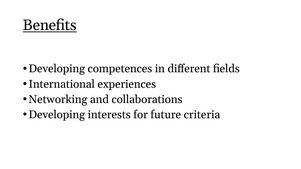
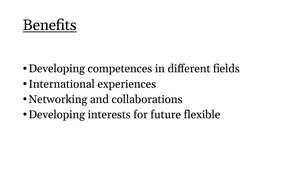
criteria: criteria -> flexible
